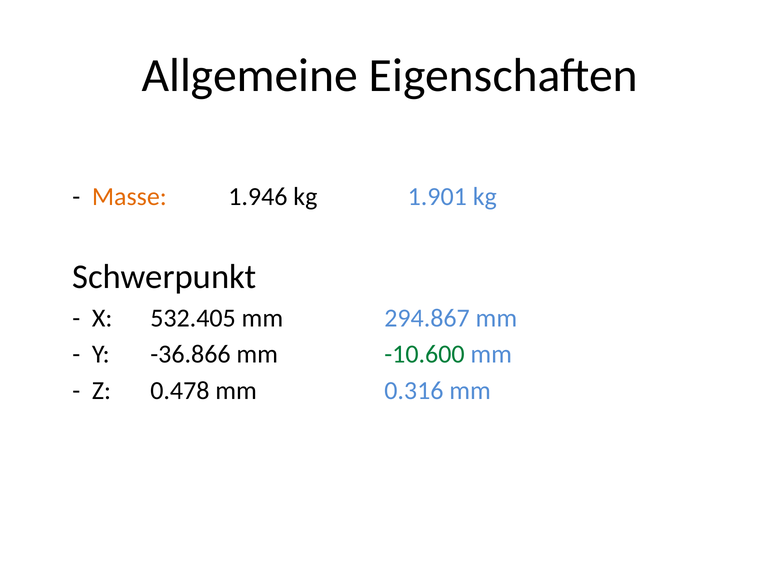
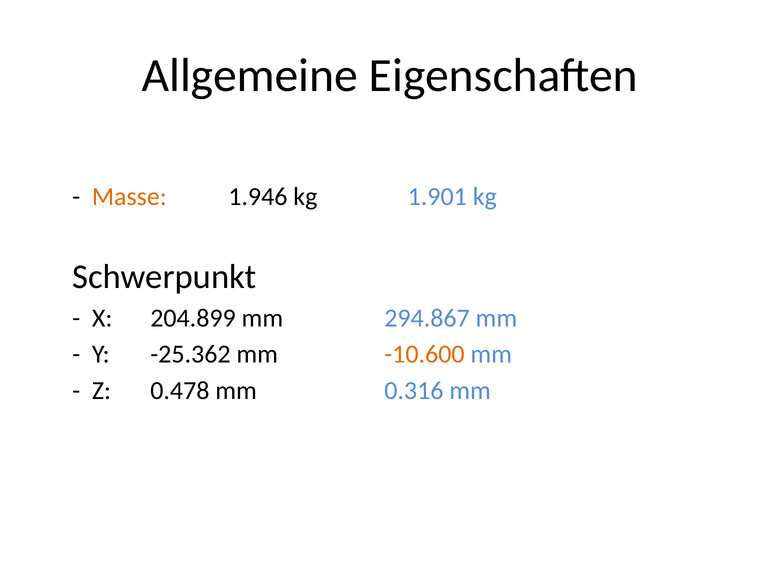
532.405: 532.405 -> 204.899
-36.866: -36.866 -> -25.362
-10.600 colour: green -> orange
